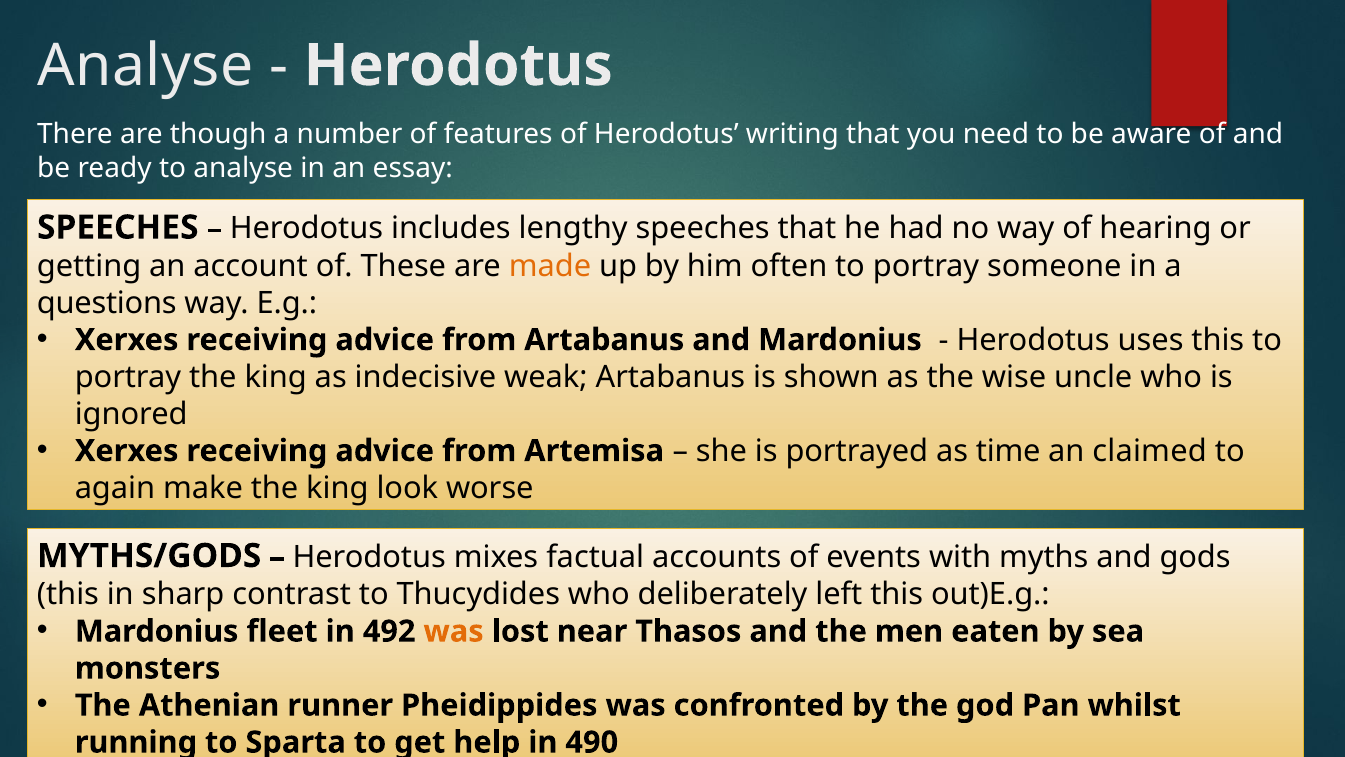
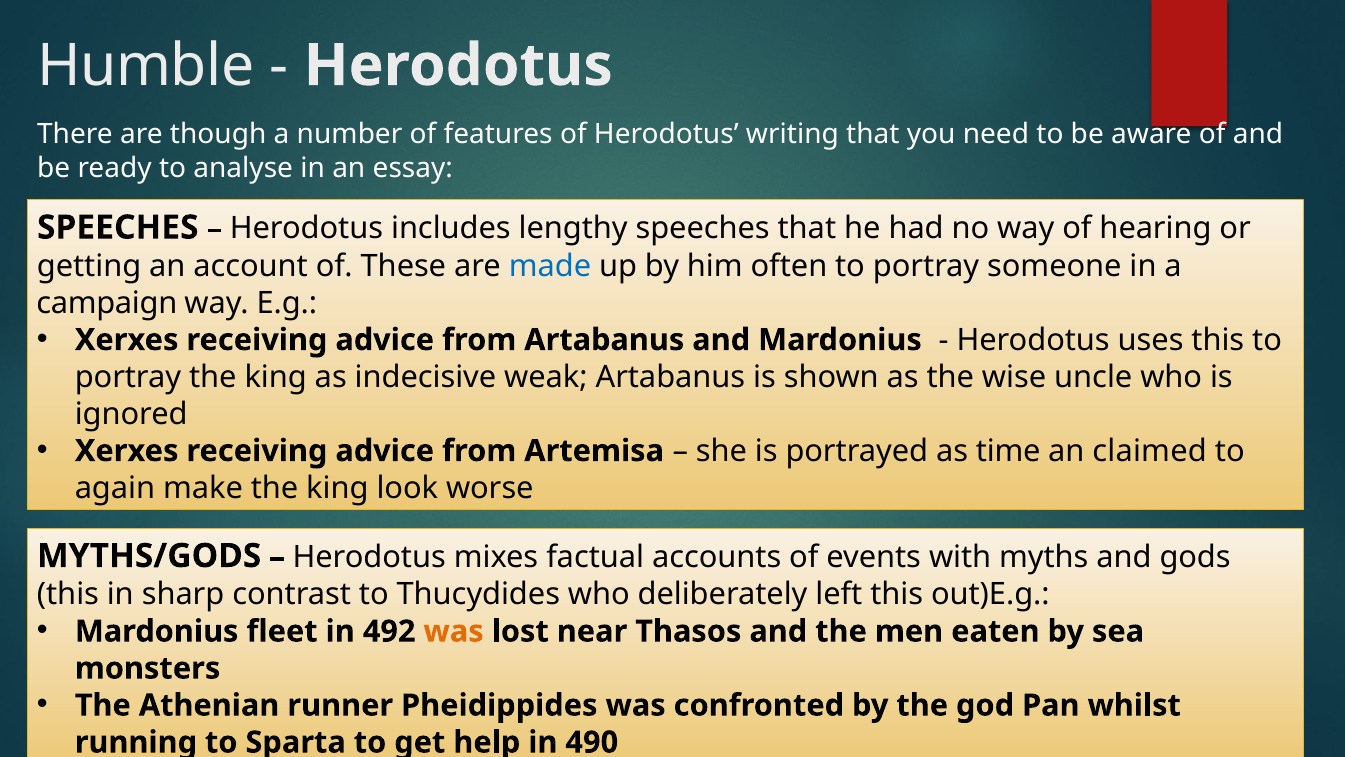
Analyse at (145, 66): Analyse -> Humble
made colour: orange -> blue
questions: questions -> campaign
